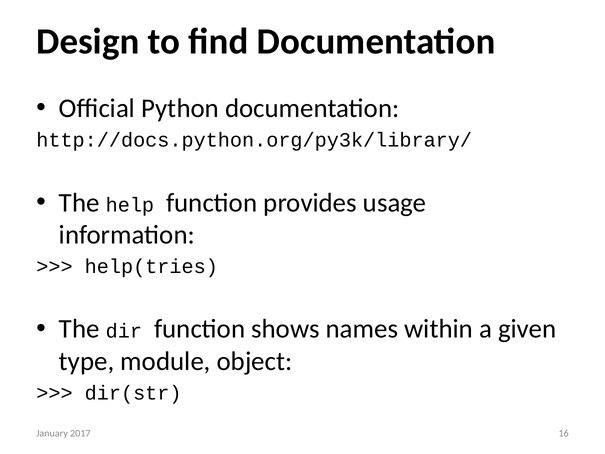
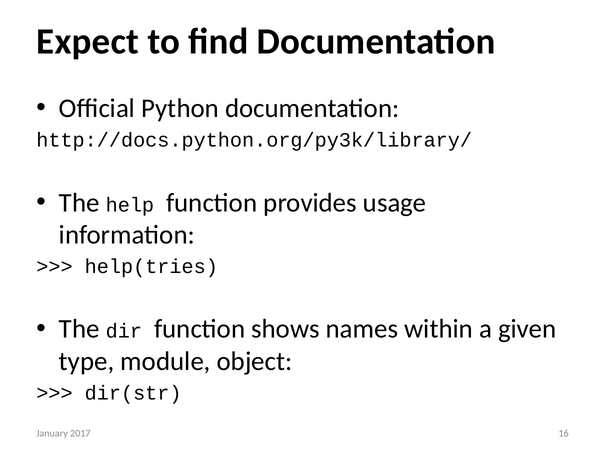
Design: Design -> Expect
